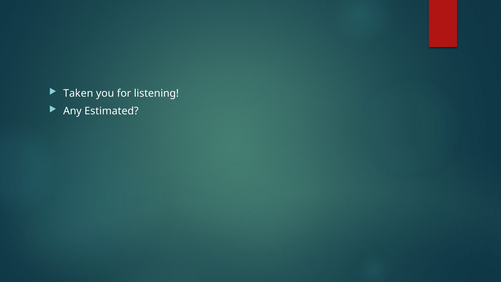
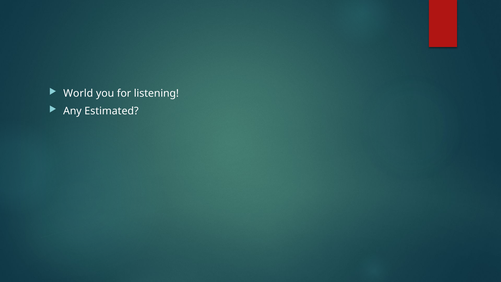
Taken: Taken -> World
